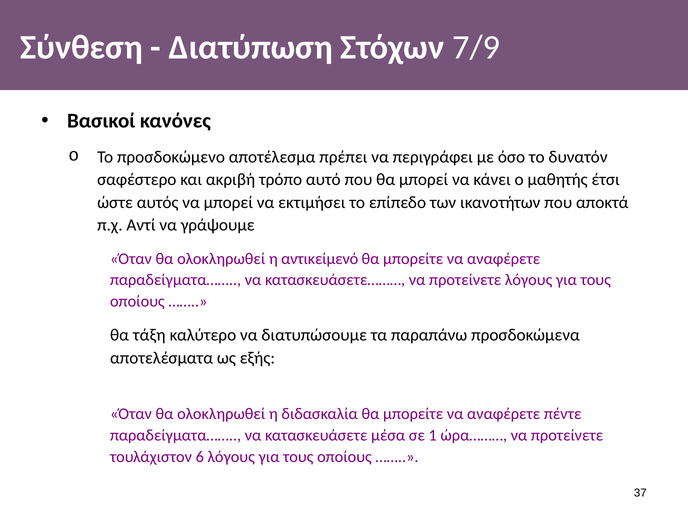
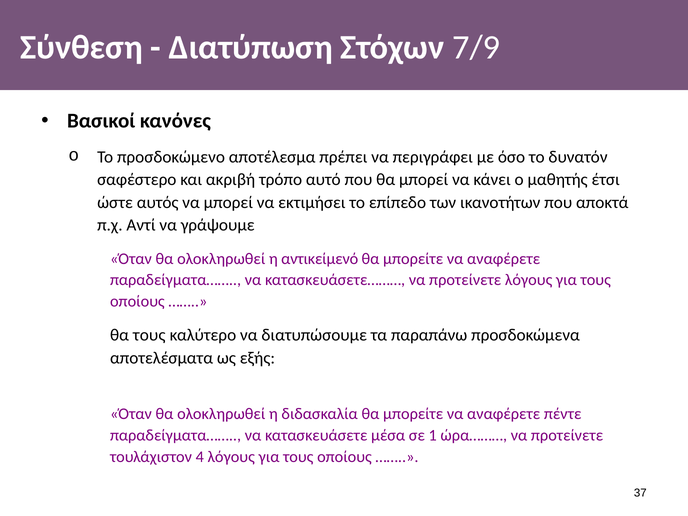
θα τάξη: τάξη -> τους
6: 6 -> 4
